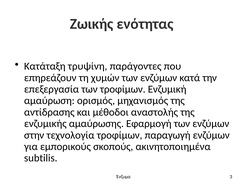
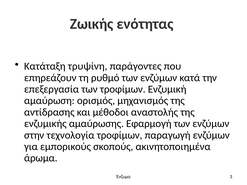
χυμών: χυμών -> ρυθμό
subtilis: subtilis -> άρωμα
